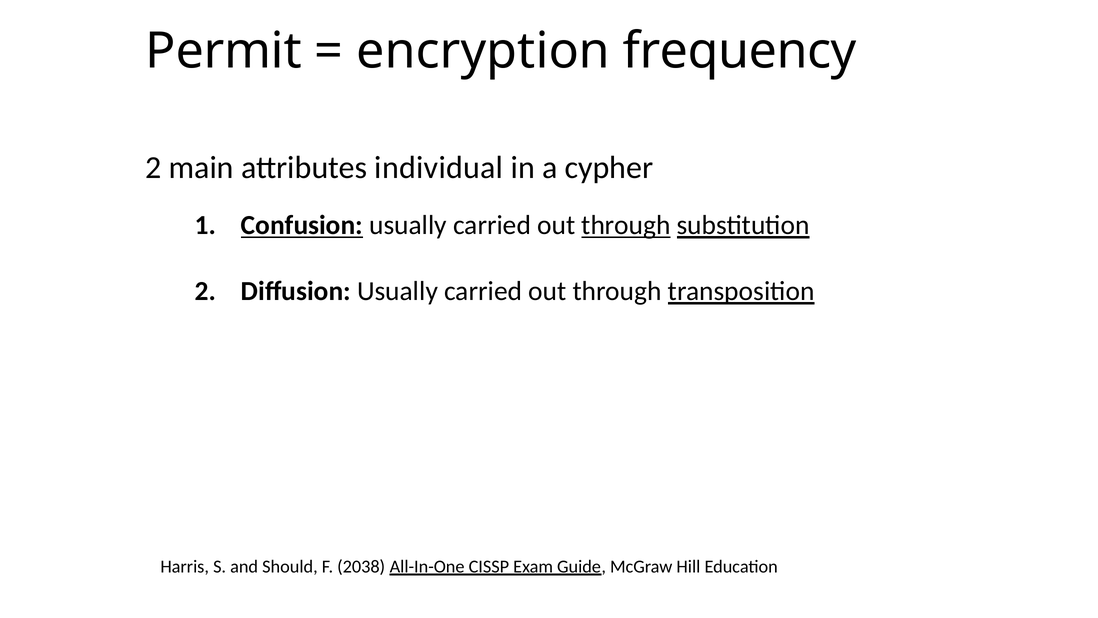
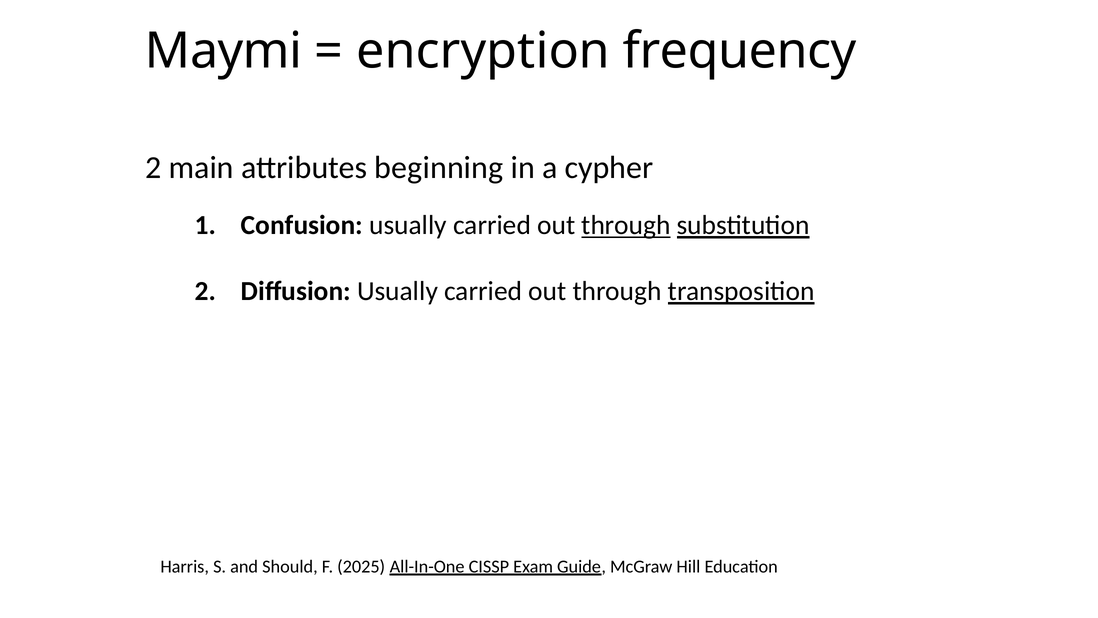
Permit: Permit -> Maymi
individual: individual -> beginning
Confusion underline: present -> none
2038: 2038 -> 2025
